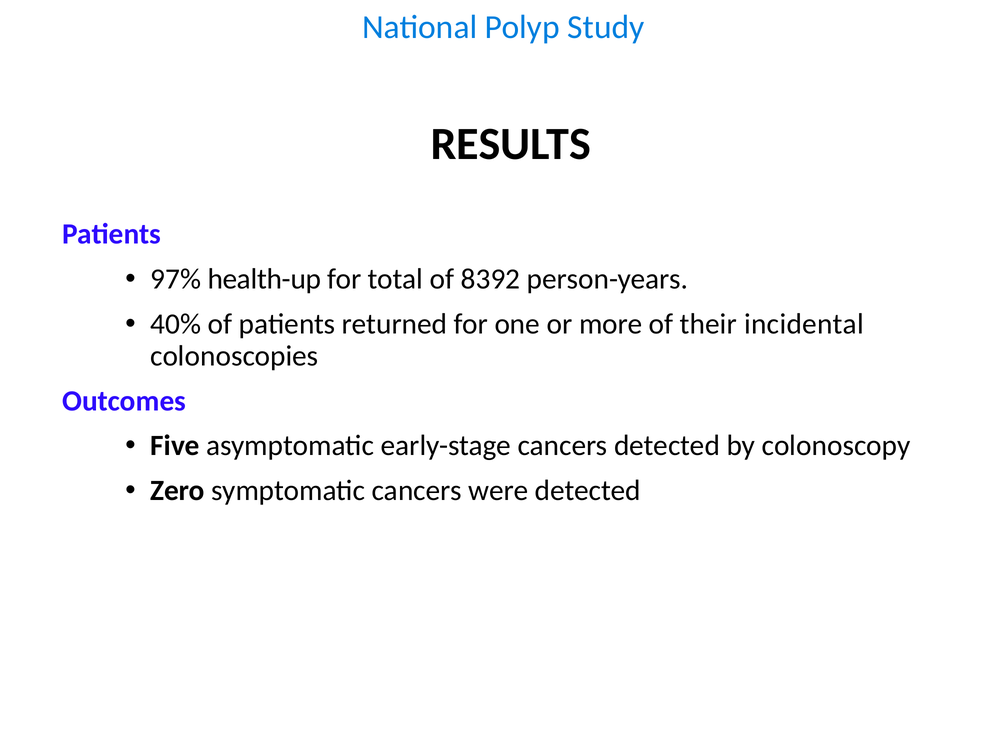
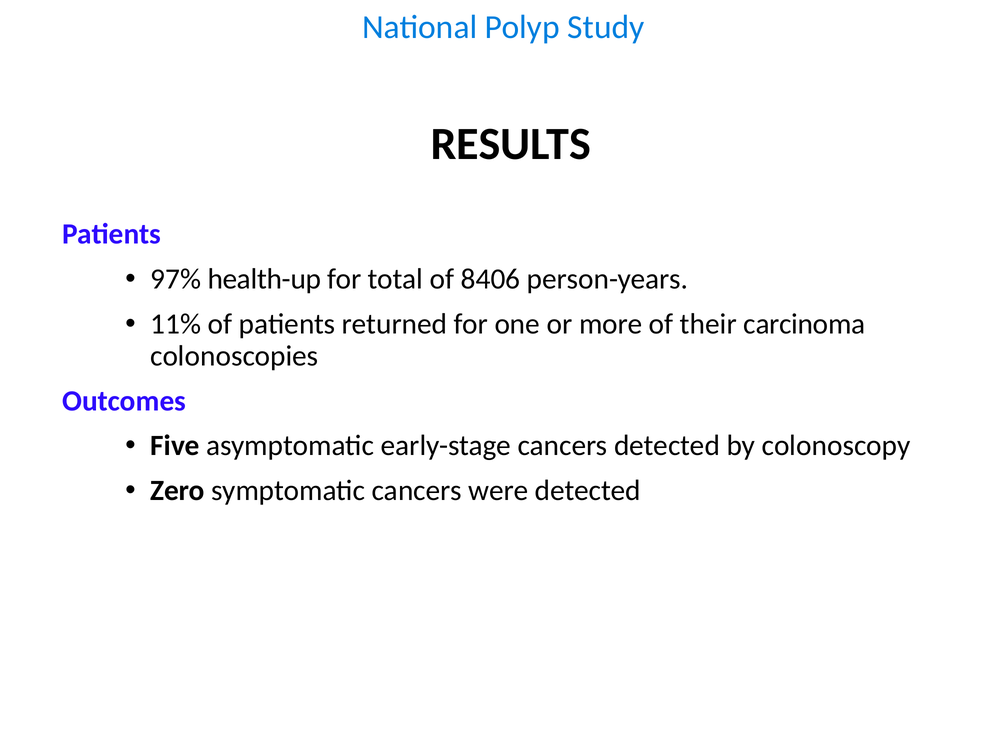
8392: 8392 -> 8406
40%: 40% -> 11%
incidental: incidental -> carcinoma
